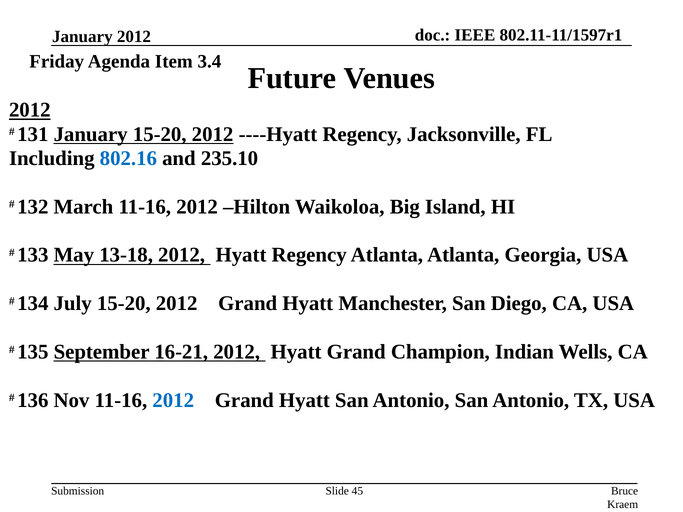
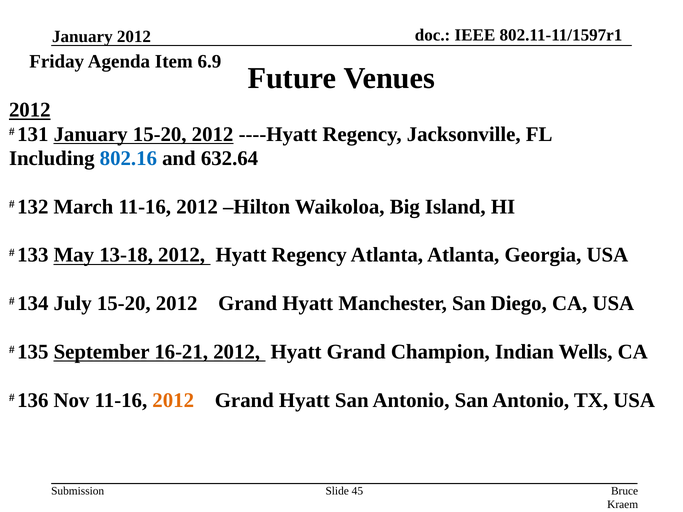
3.4: 3.4 -> 6.9
235.10: 235.10 -> 632.64
2012 at (173, 400) colour: blue -> orange
